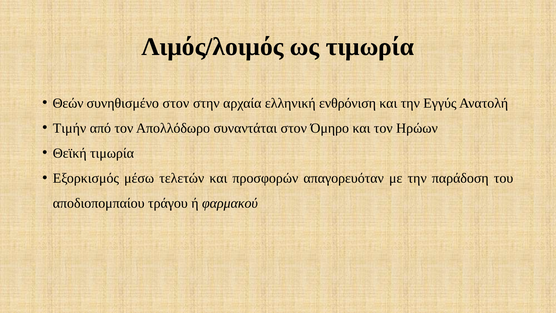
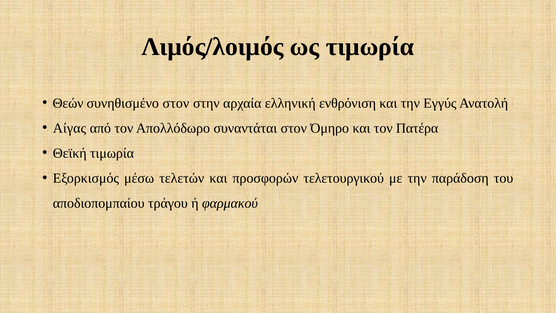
Τιμήν: Τιμήν -> Αίγας
Ηρώων: Ηρώων -> Πατέρα
απαγορευόταν: απαγορευόταν -> τελετουργικού
